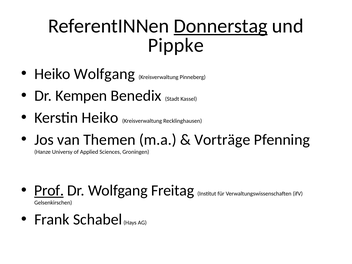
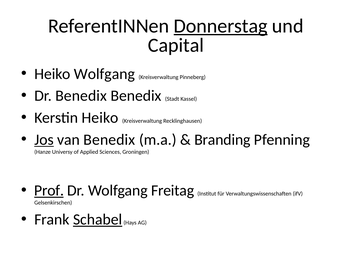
Pippke: Pippke -> Capital
Dr Kempen: Kempen -> Benedix
Jos underline: none -> present
van Themen: Themen -> Benedix
Vorträge: Vorträge -> Branding
Schabel underline: none -> present
